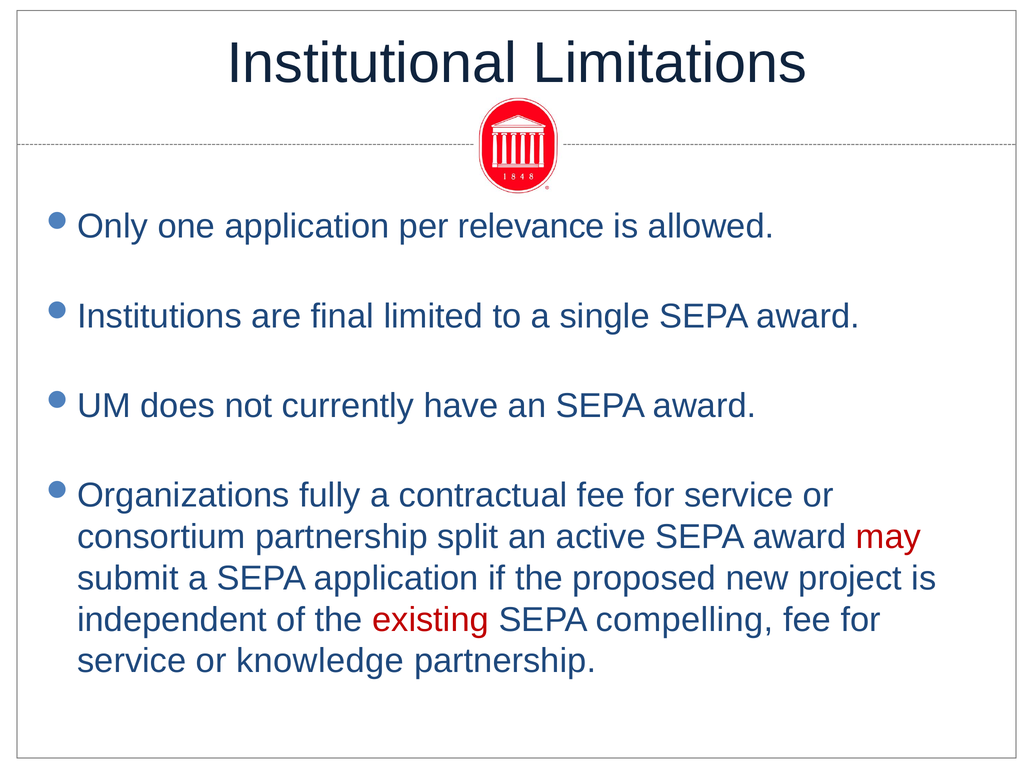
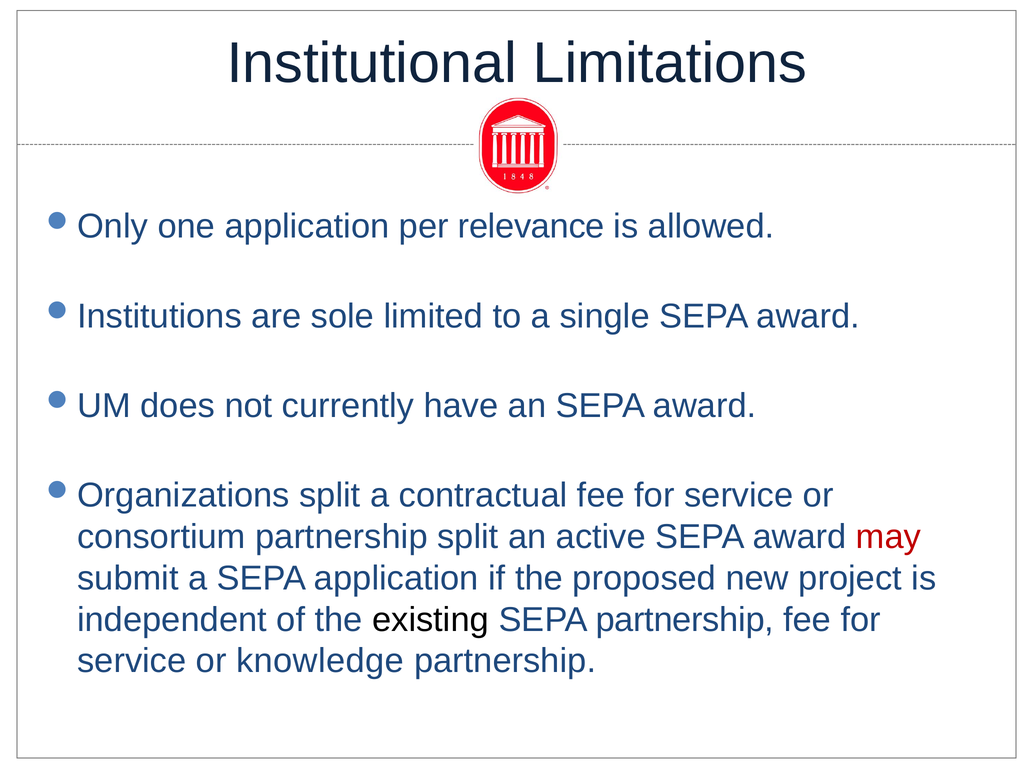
final: final -> sole
fully at (330, 495): fully -> split
existing colour: red -> black
SEPA compelling: compelling -> partnership
